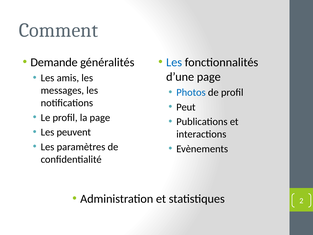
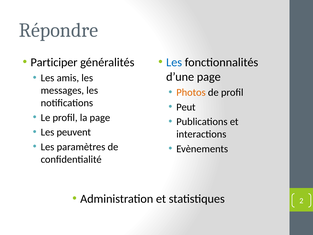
Comment: Comment -> Répondre
Demande: Demande -> Participer
Photos colour: blue -> orange
